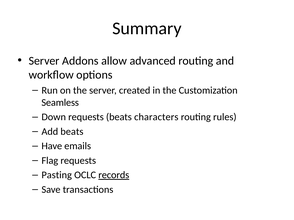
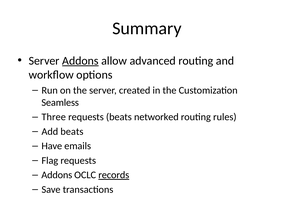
Addons at (80, 61) underline: none -> present
Down: Down -> Three
characters: characters -> networked
Pasting at (57, 175): Pasting -> Addons
